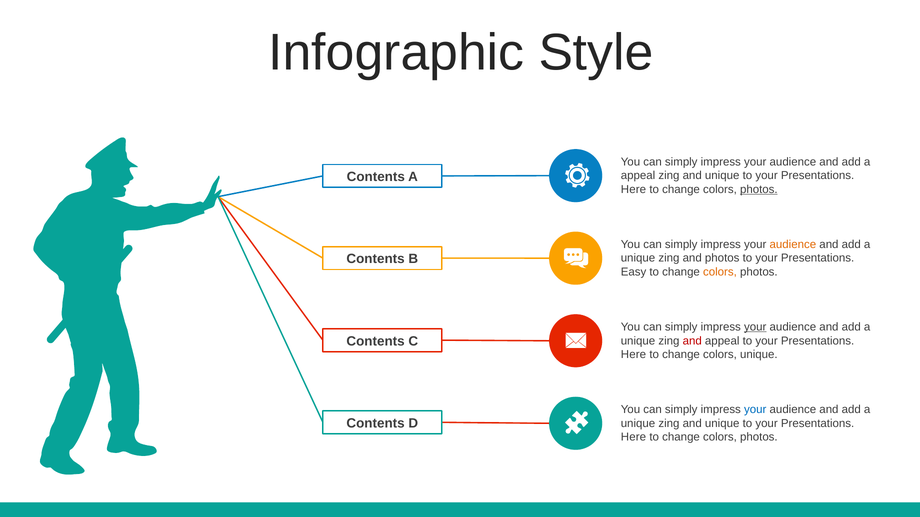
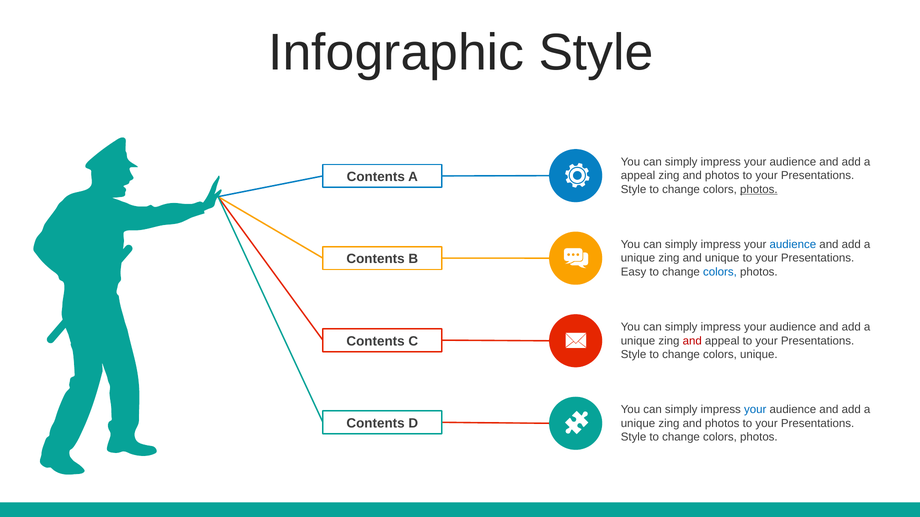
unique at (722, 176): unique -> photos
Here at (633, 190): Here -> Style
audience at (793, 245) colour: orange -> blue
and photos: photos -> unique
colors at (720, 272) colour: orange -> blue
your at (755, 327) underline: present -> none
Here at (633, 355): Here -> Style
unique zing and unique: unique -> photos
Here at (633, 438): Here -> Style
